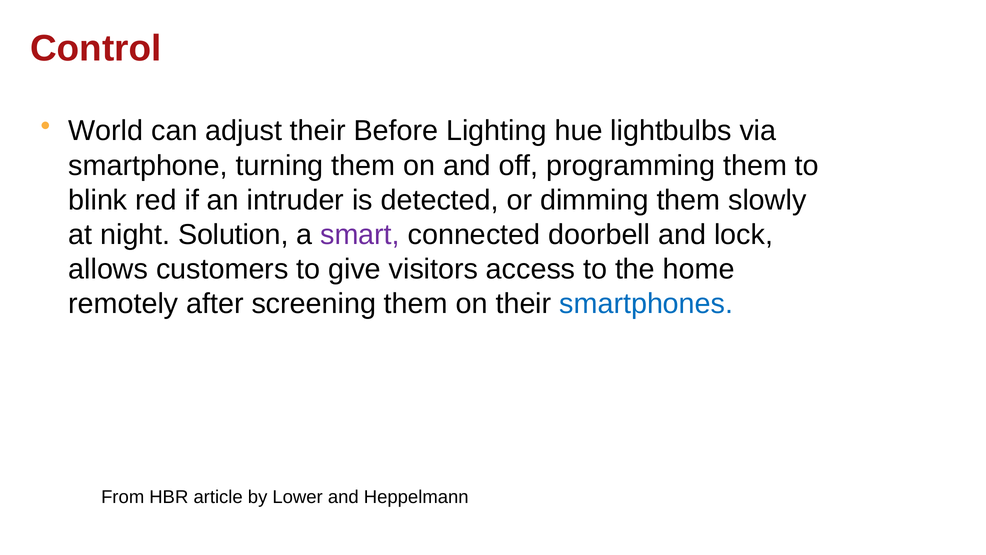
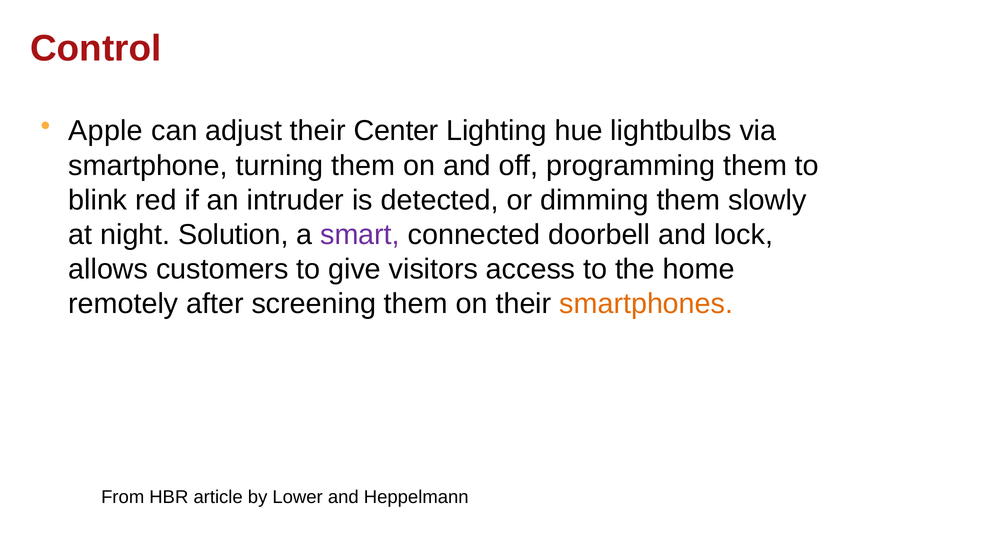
World: World -> Apple
Before: Before -> Center
smartphones colour: blue -> orange
